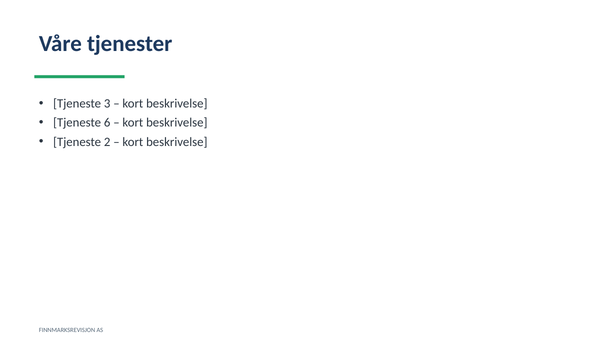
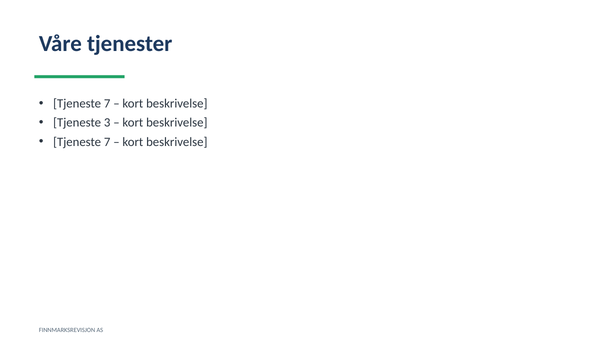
3 at (107, 103): 3 -> 7
6: 6 -> 3
2 at (107, 142): 2 -> 7
